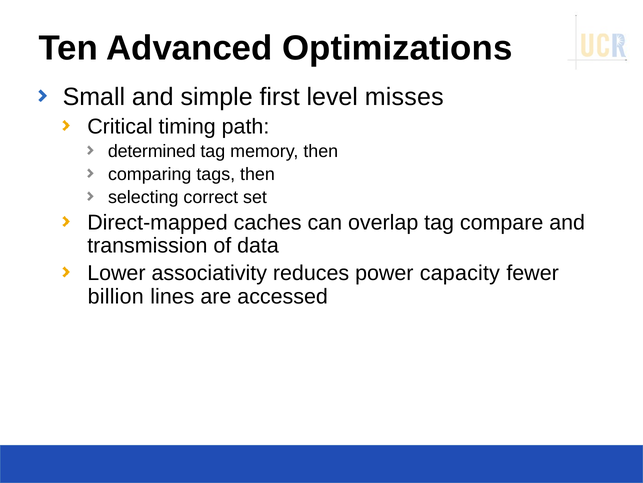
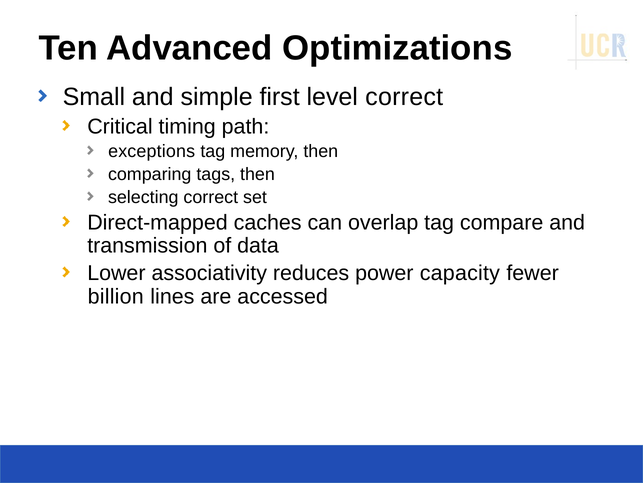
level misses: misses -> correct
determined: determined -> exceptions
